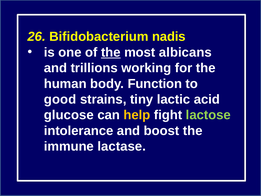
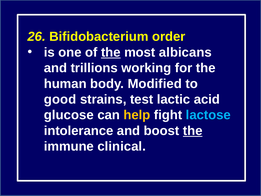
nadis: nadis -> order
Function: Function -> Modified
tiny: tiny -> test
lactose colour: light green -> light blue
the at (193, 131) underline: none -> present
lactase: lactase -> clinical
